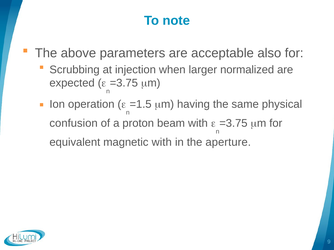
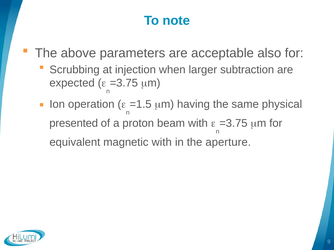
normalized: normalized -> subtraction
confusion: confusion -> presented
